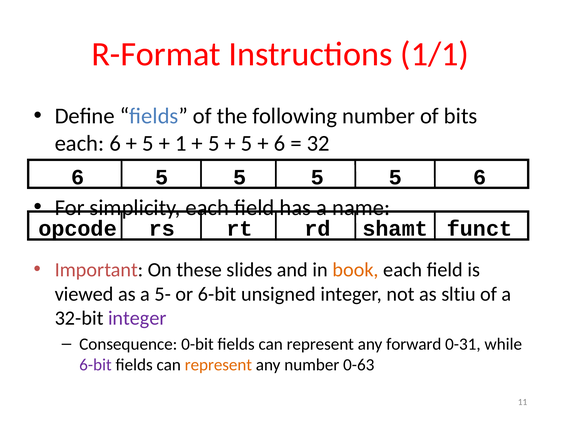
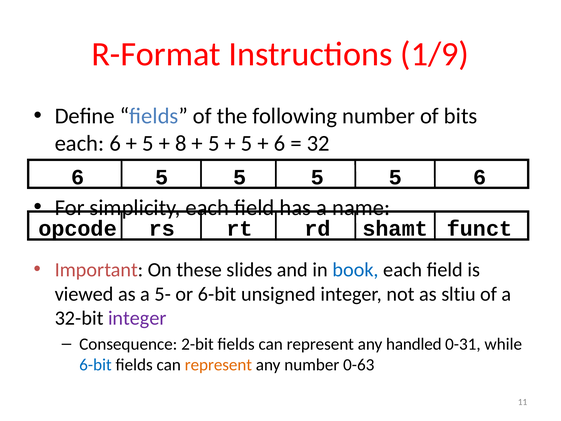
1/1: 1/1 -> 1/9
1: 1 -> 8
book colour: orange -> blue
0-bit: 0-bit -> 2-bit
forward: forward -> handled
6-bit at (95, 365) colour: purple -> blue
